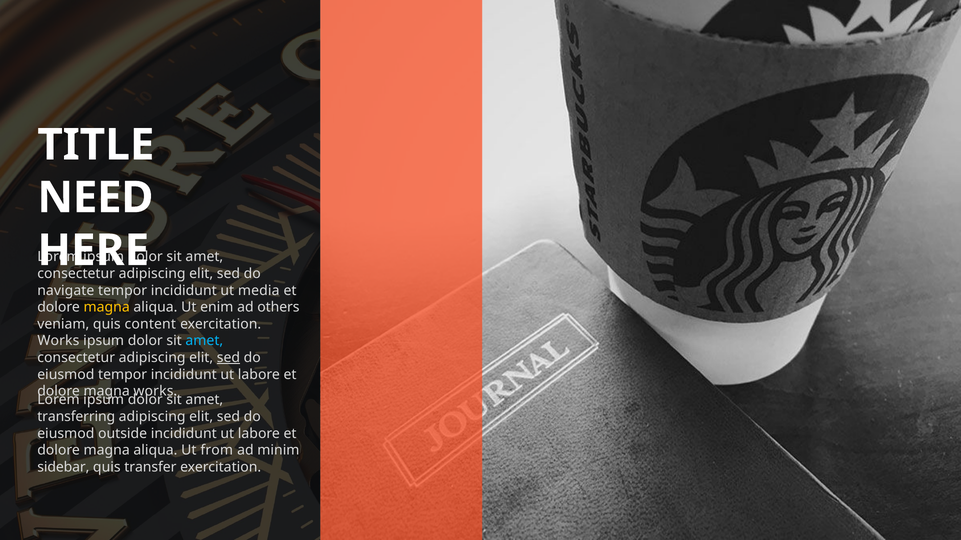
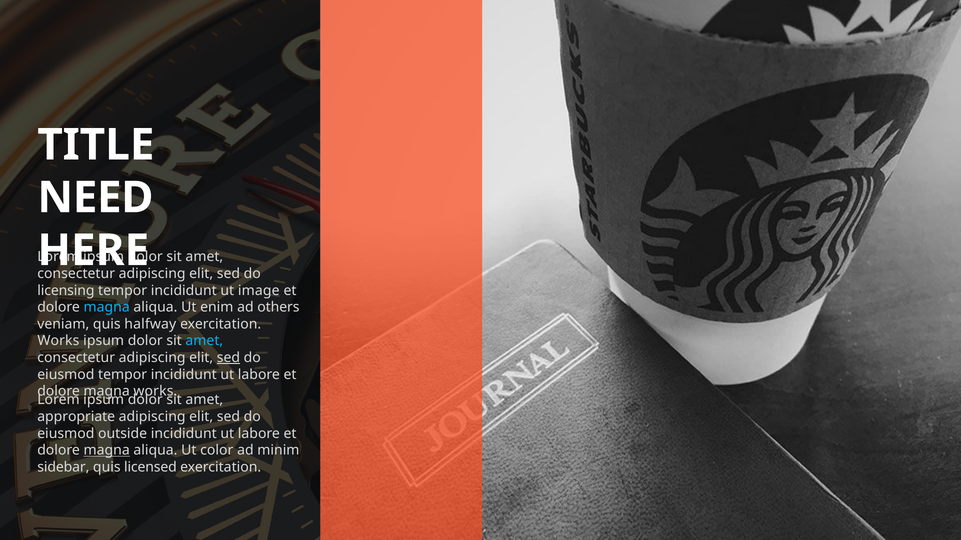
navigate: navigate -> licensing
media: media -> image
magna at (107, 308) colour: yellow -> light blue
content: content -> halfway
transferring: transferring -> appropriate
magna at (107, 451) underline: none -> present
from: from -> color
transfer: transfer -> licensed
